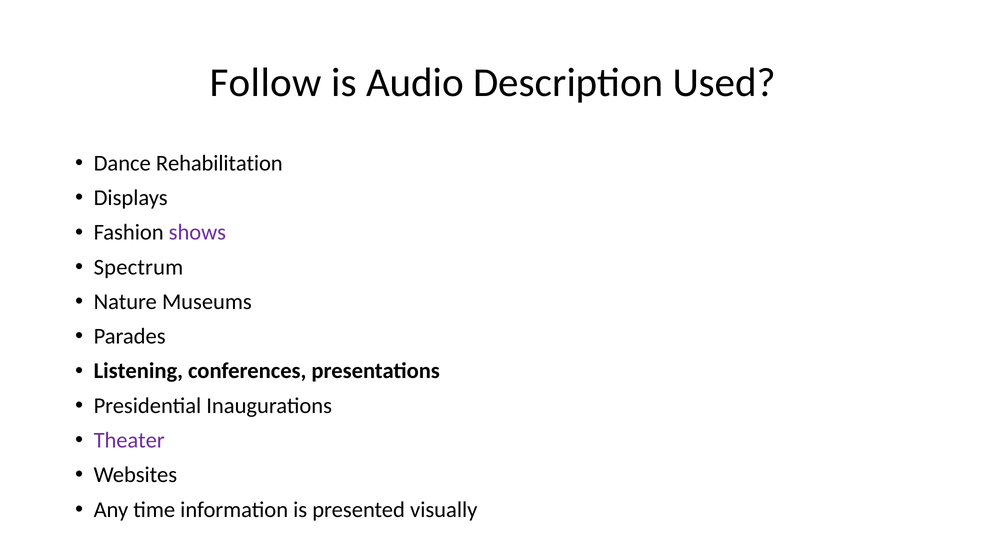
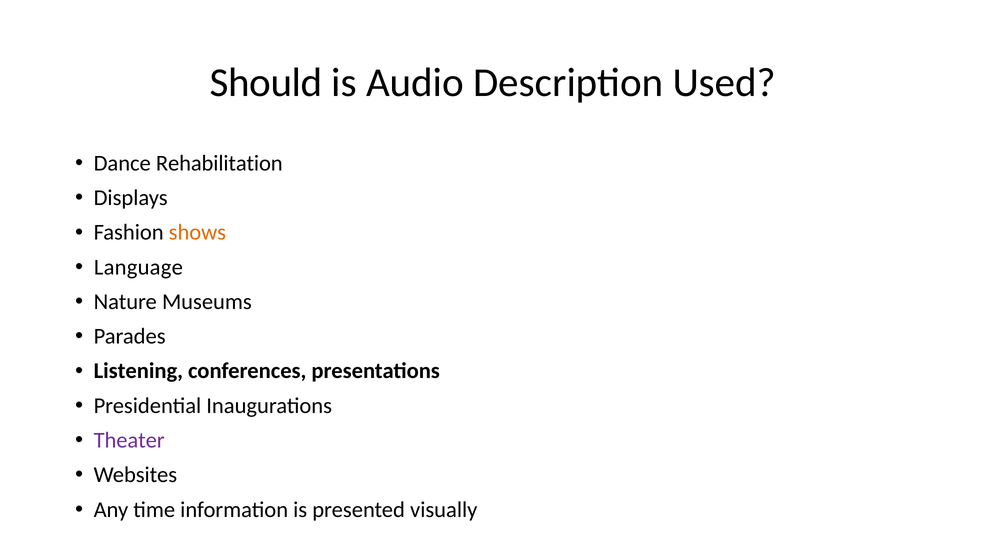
Follow: Follow -> Should
shows colour: purple -> orange
Spectrum: Spectrum -> Language
